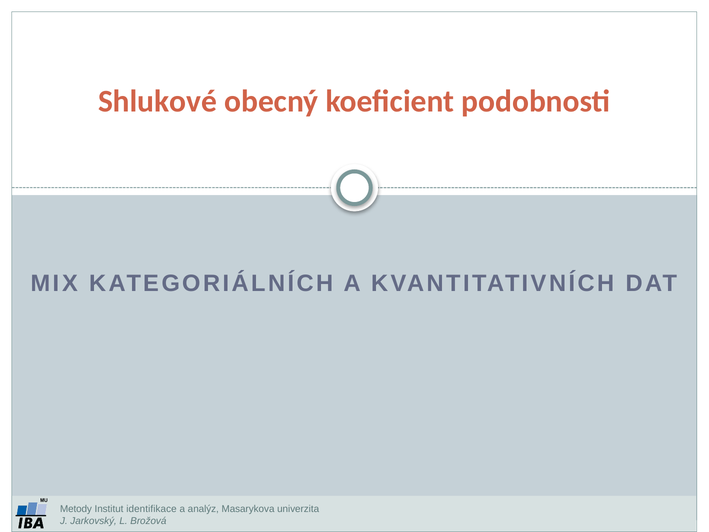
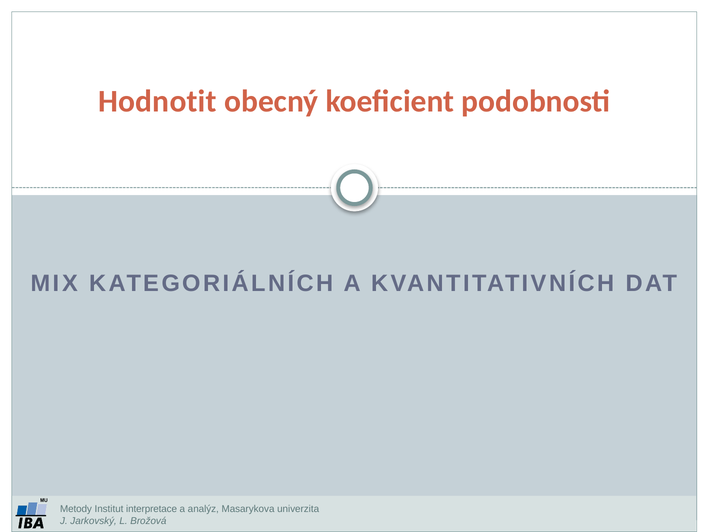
Shlukové: Shlukové -> Hodnotit
identifikace: identifikace -> interpretace
